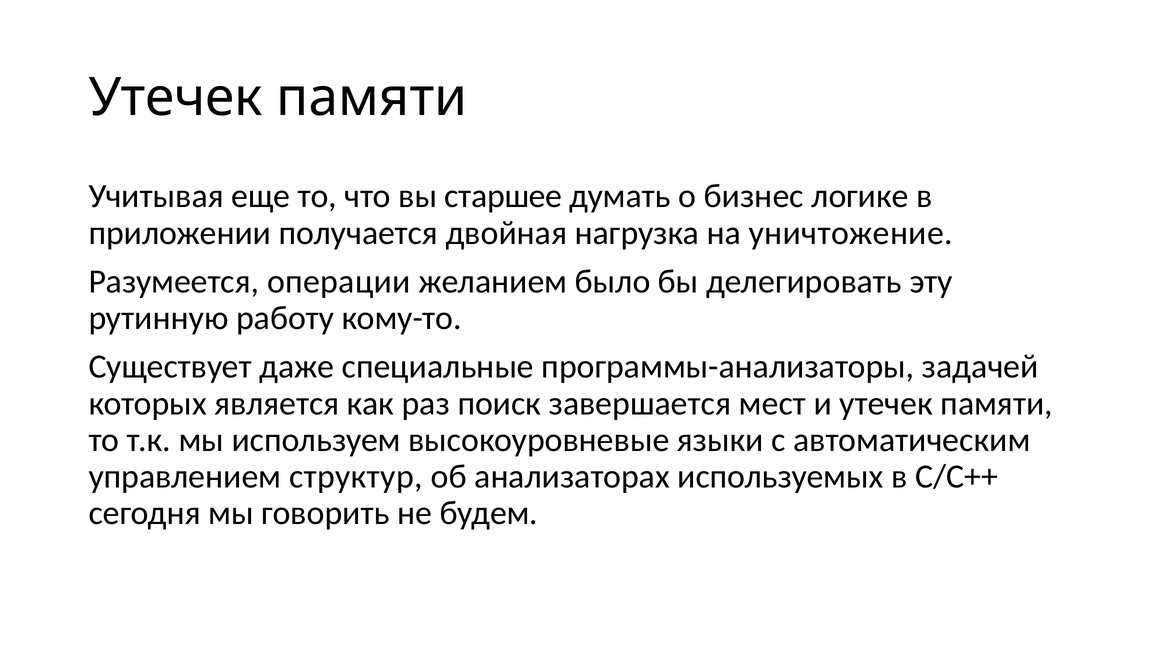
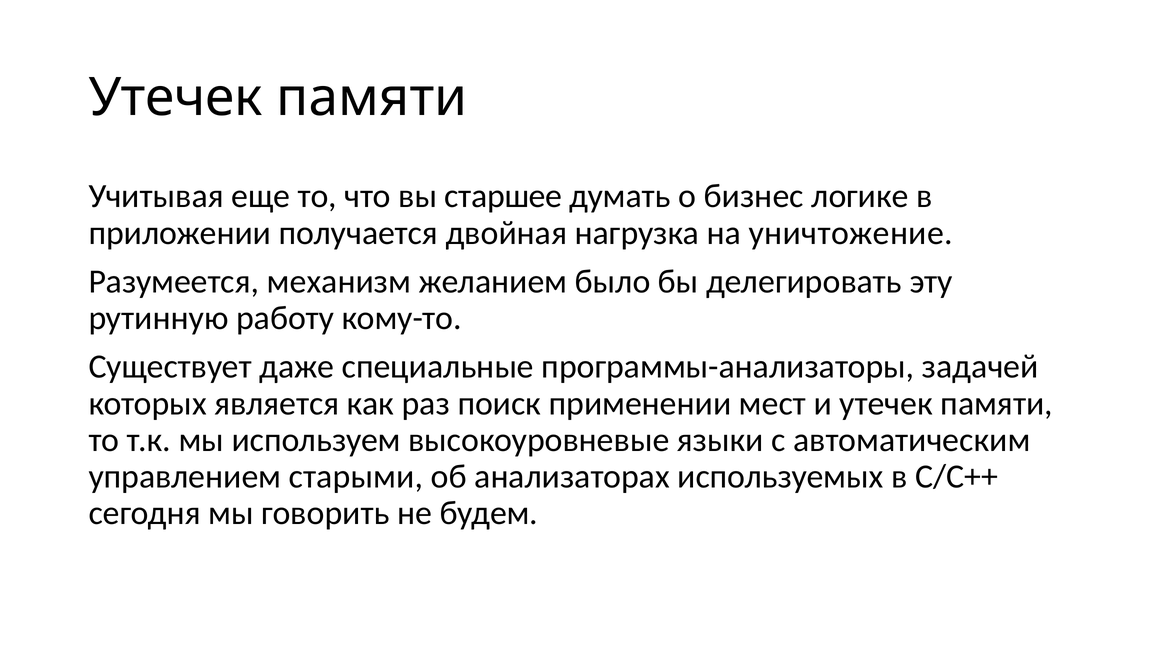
операции: операции -> механизм
завершается: завершается -> применении
структур: структур -> старыми
